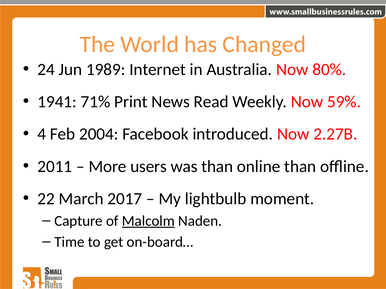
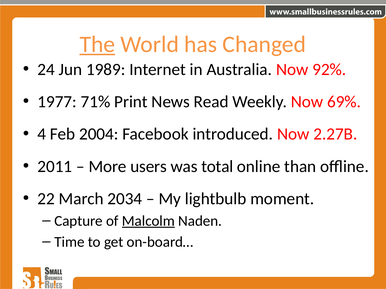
The underline: none -> present
80%: 80% -> 92%
1941: 1941 -> 1977
59%: 59% -> 69%
was than: than -> total
2017: 2017 -> 2034
